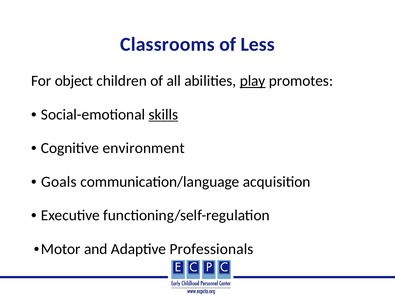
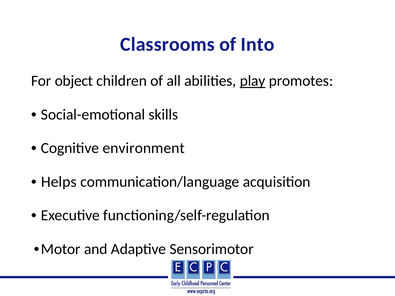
Less: Less -> Into
skills underline: present -> none
Goals: Goals -> Helps
Professionals: Professionals -> Sensorimotor
